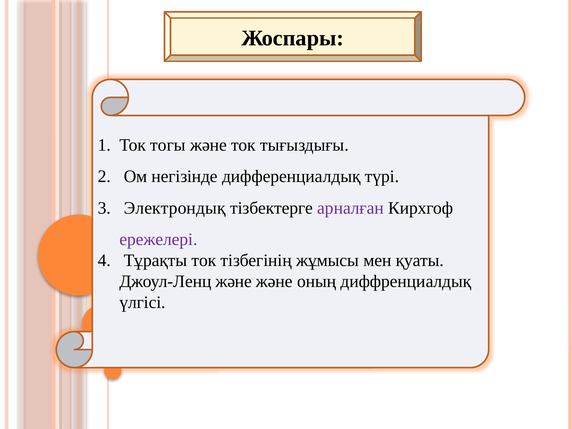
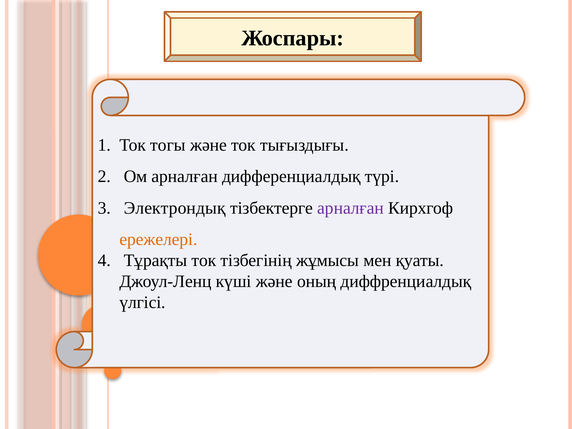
Ом негізінде: негізінде -> арналған
ережелері colour: purple -> orange
Джоул-Ленц және: және -> күші
